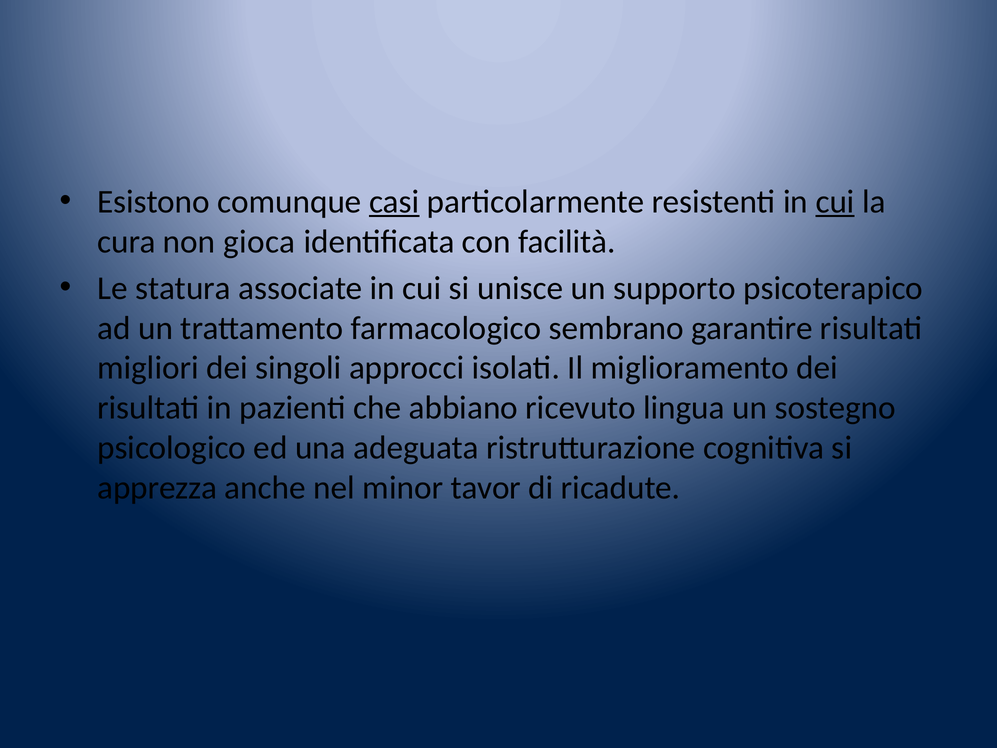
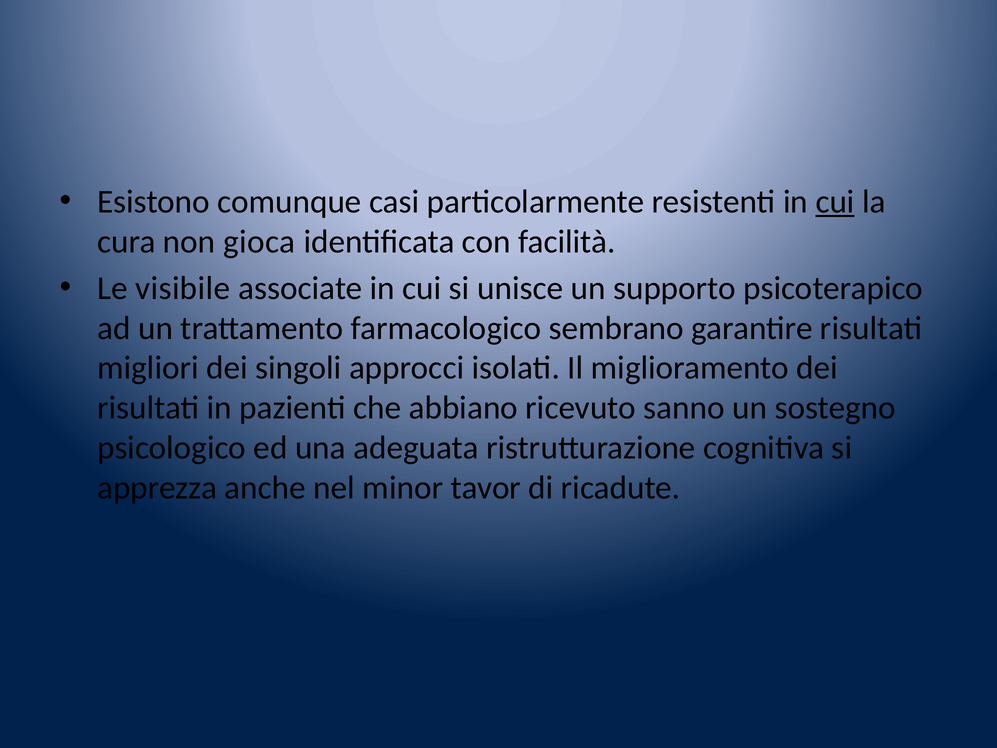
casi underline: present -> none
statura: statura -> visibile
lingua: lingua -> sanno
